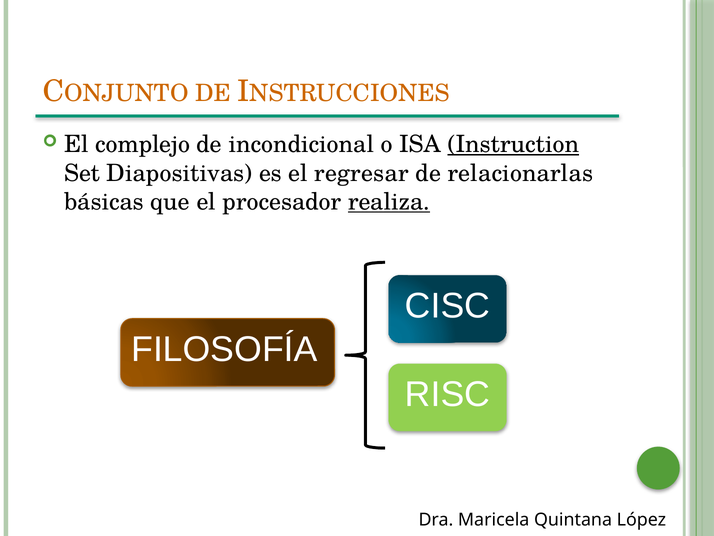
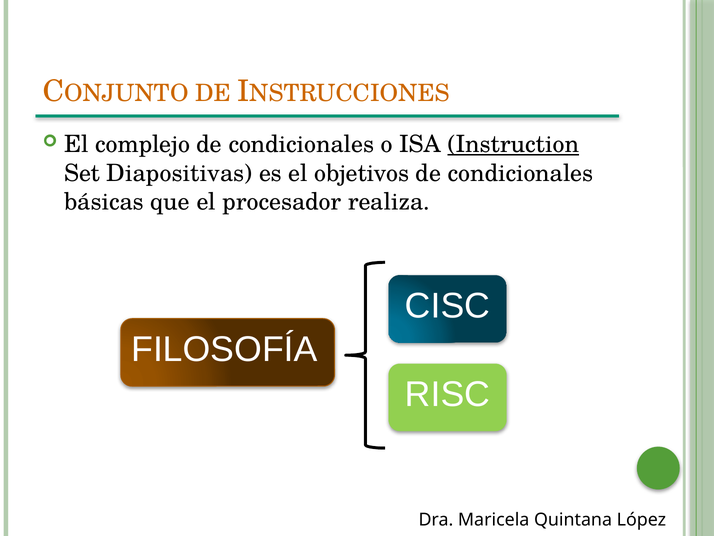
incondicional at (301, 144): incondicional -> condicionales
regresar: regresar -> objetivos
relacionarlas at (520, 173): relacionarlas -> condicionales
realiza underline: present -> none
